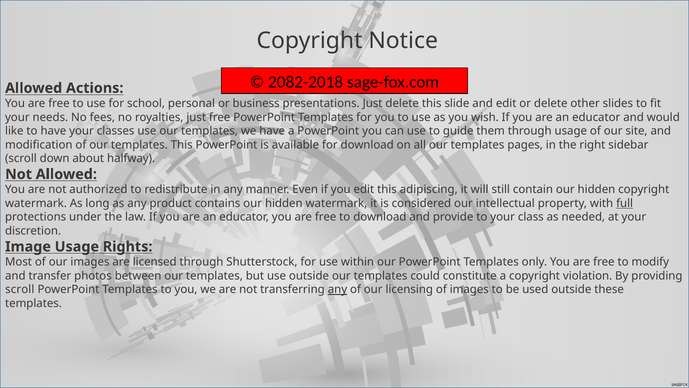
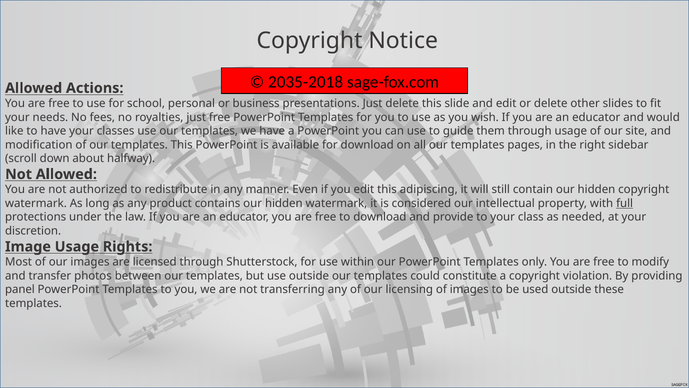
2082-2018: 2082-2018 -> 2035-2018
scroll at (20, 289): scroll -> panel
any at (337, 289) underline: present -> none
